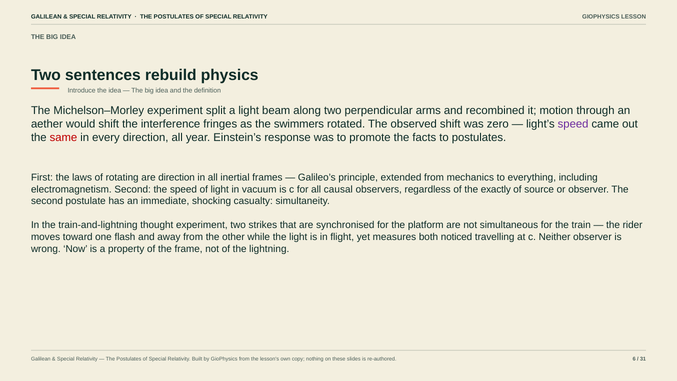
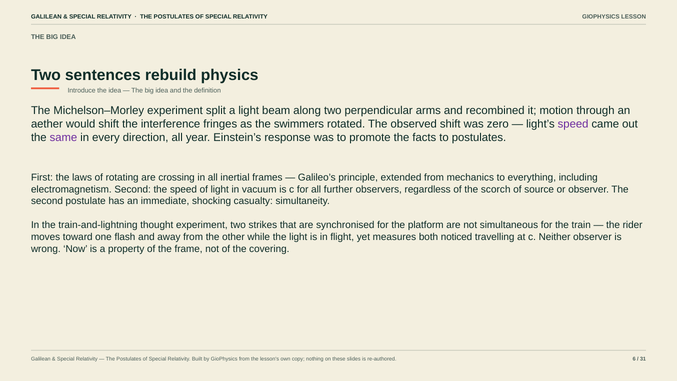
same colour: red -> purple
are direction: direction -> crossing
causal: causal -> further
exactly: exactly -> scorch
lightning: lightning -> covering
